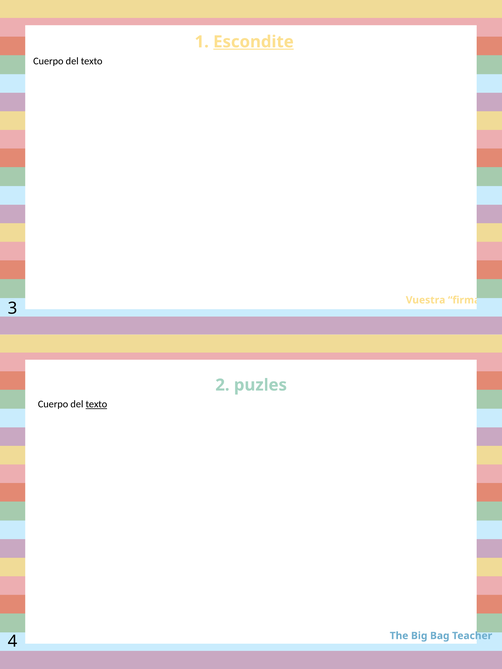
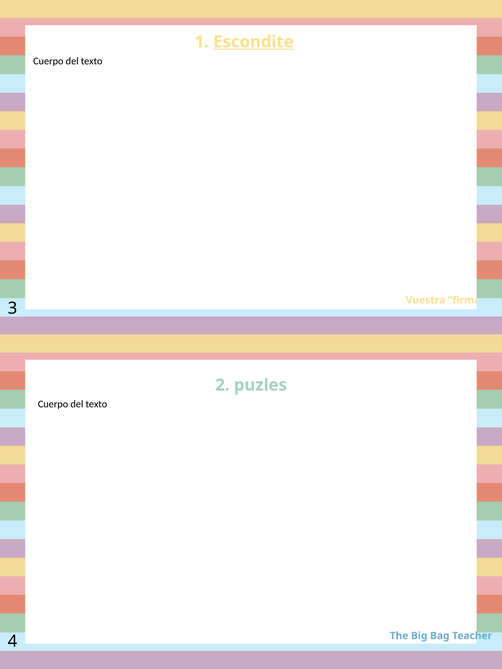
texto at (96, 404) underline: present -> none
